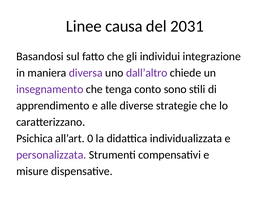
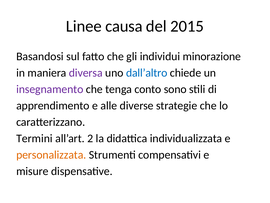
2031: 2031 -> 2015
integrazione: integrazione -> minorazione
dall’altro colour: purple -> blue
Psichica: Psichica -> Termini
0: 0 -> 2
personalizzata colour: purple -> orange
